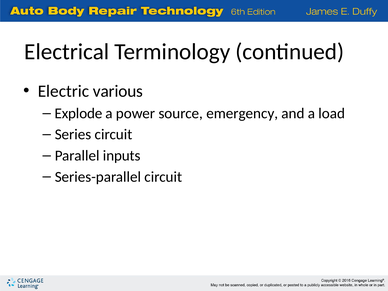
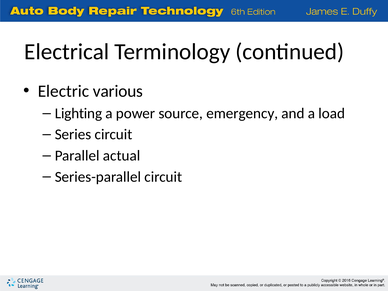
Explode: Explode -> Lighting
inputs: inputs -> actual
